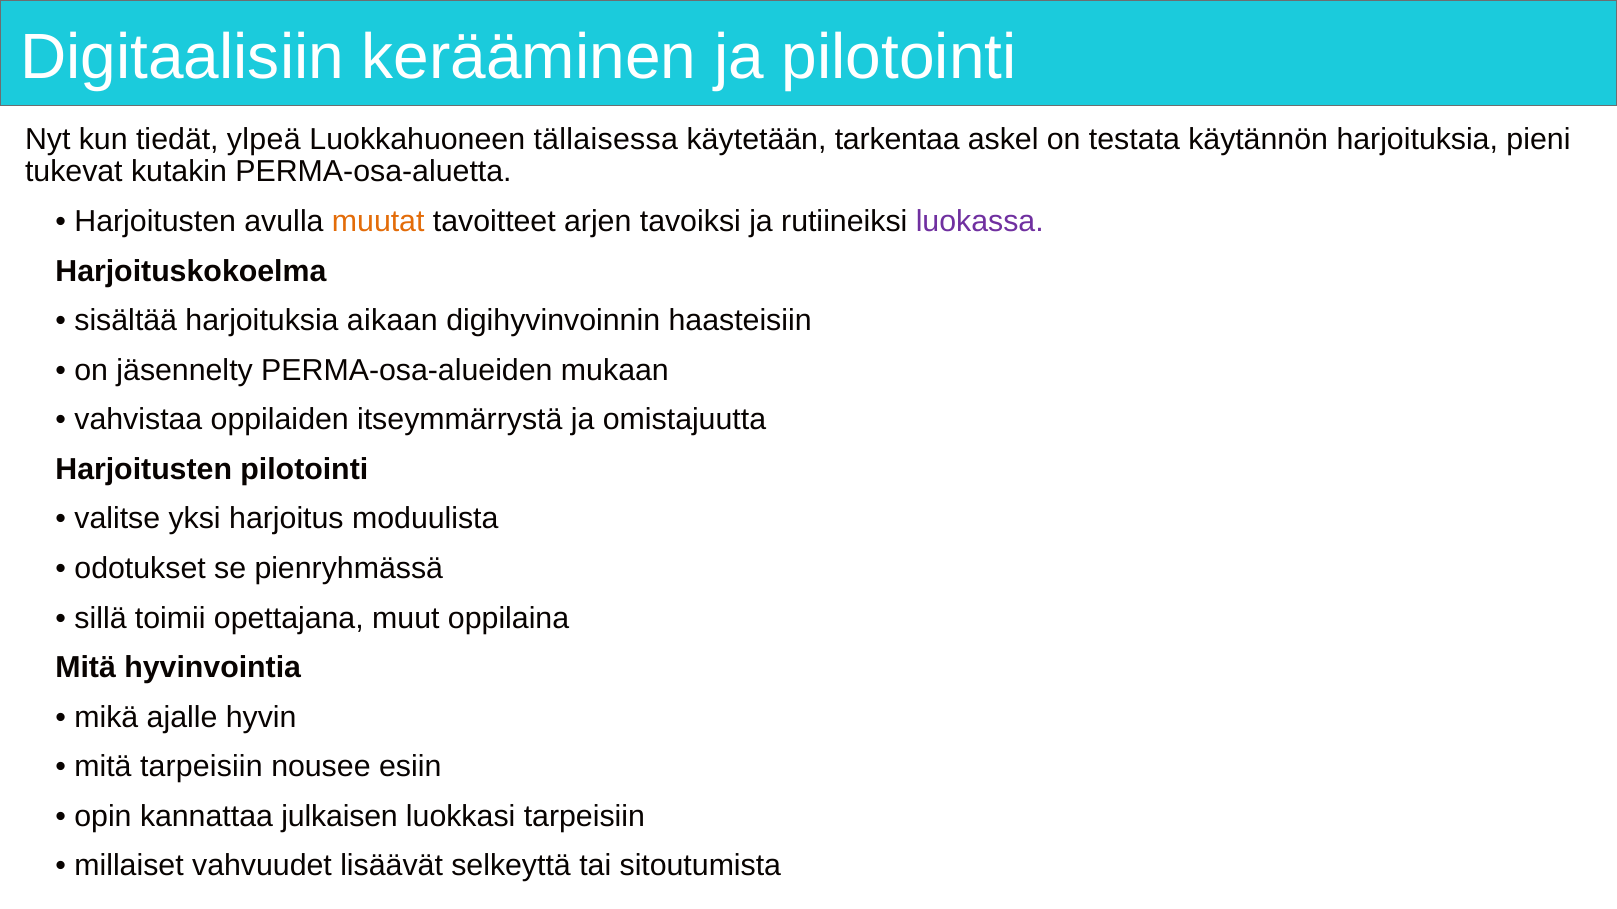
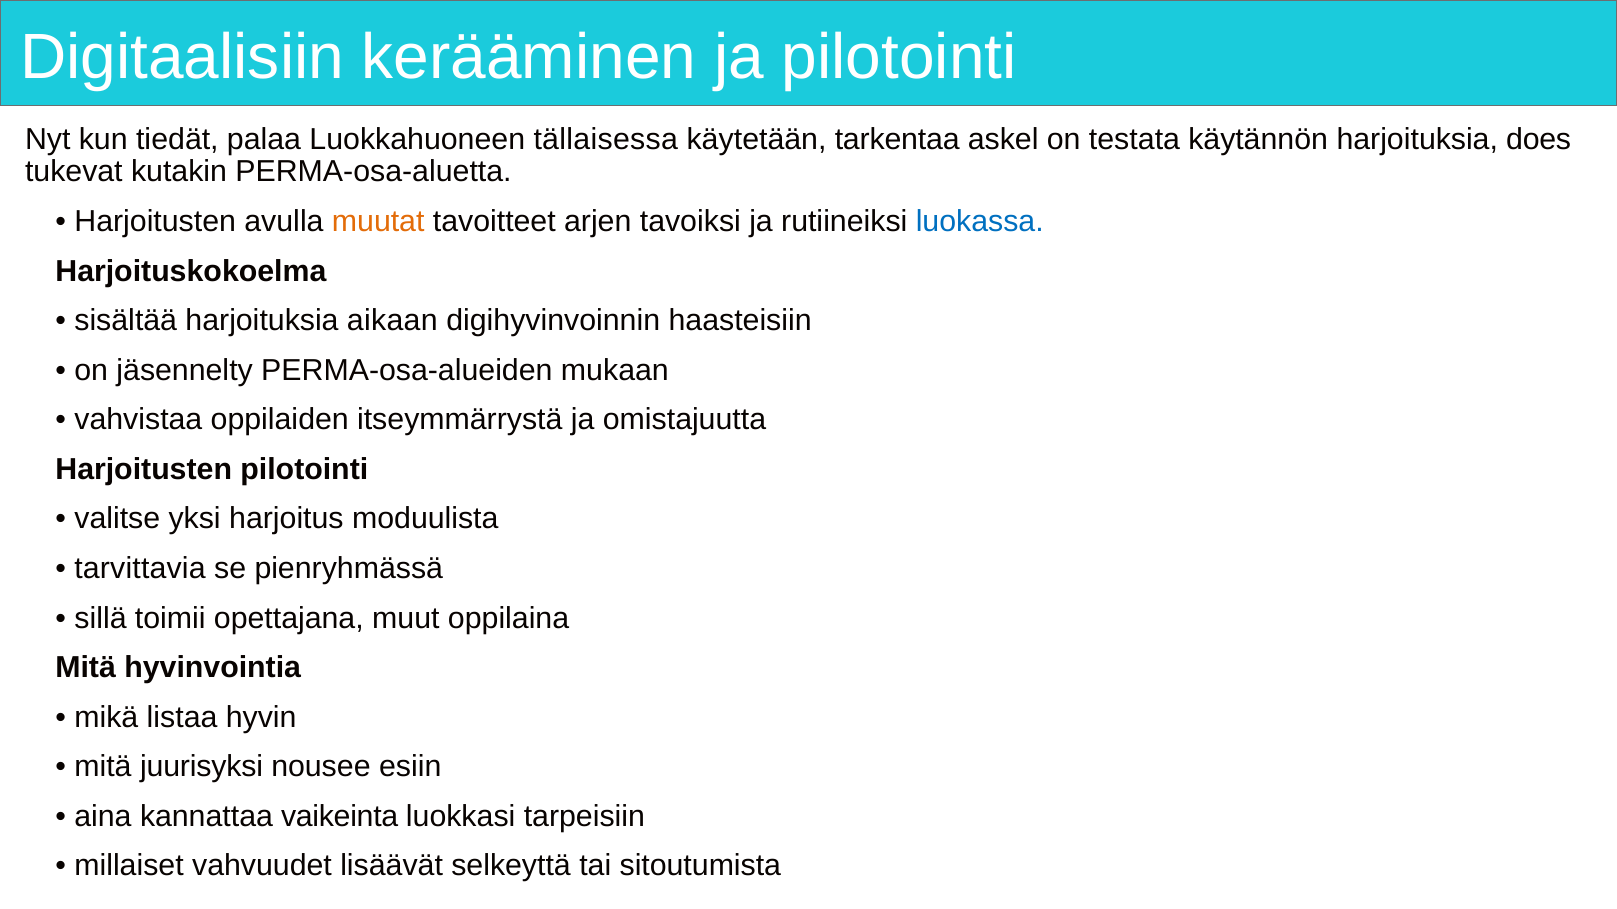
ylpeä: ylpeä -> palaa
pieni: pieni -> does
luokassa colour: purple -> blue
odotukset: odotukset -> tarvittavia
ajalle: ajalle -> listaa
mitä tarpeisiin: tarpeisiin -> juurisyksi
opin: opin -> aina
julkaisen: julkaisen -> vaikeinta
